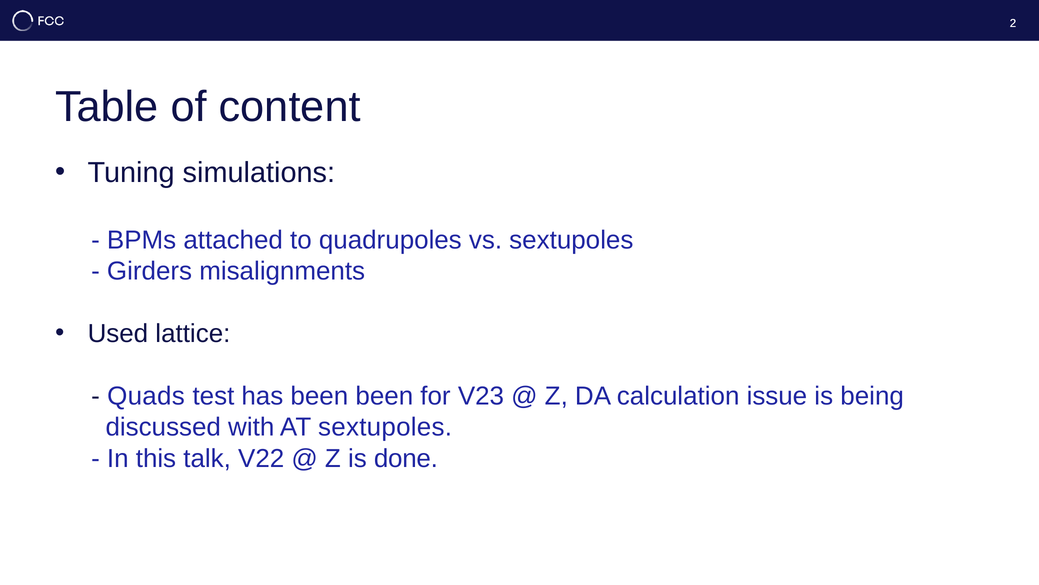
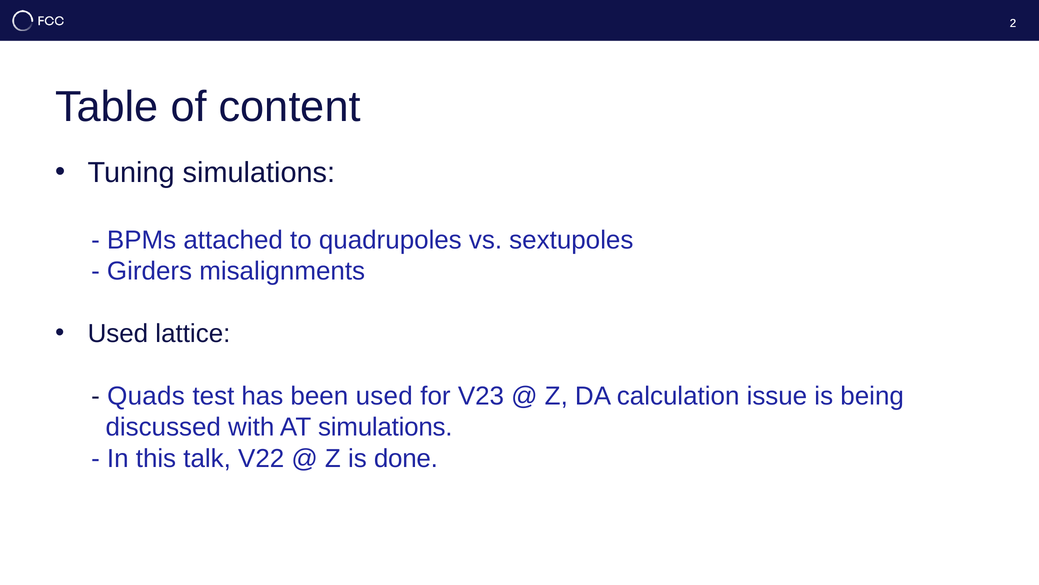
been been: been -> used
AT sextupoles: sextupoles -> simulations
